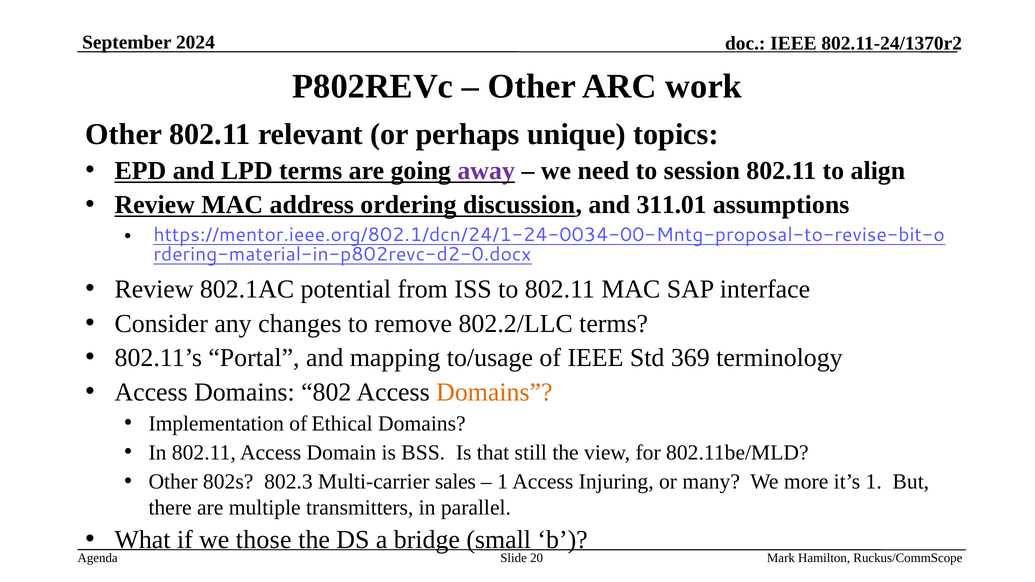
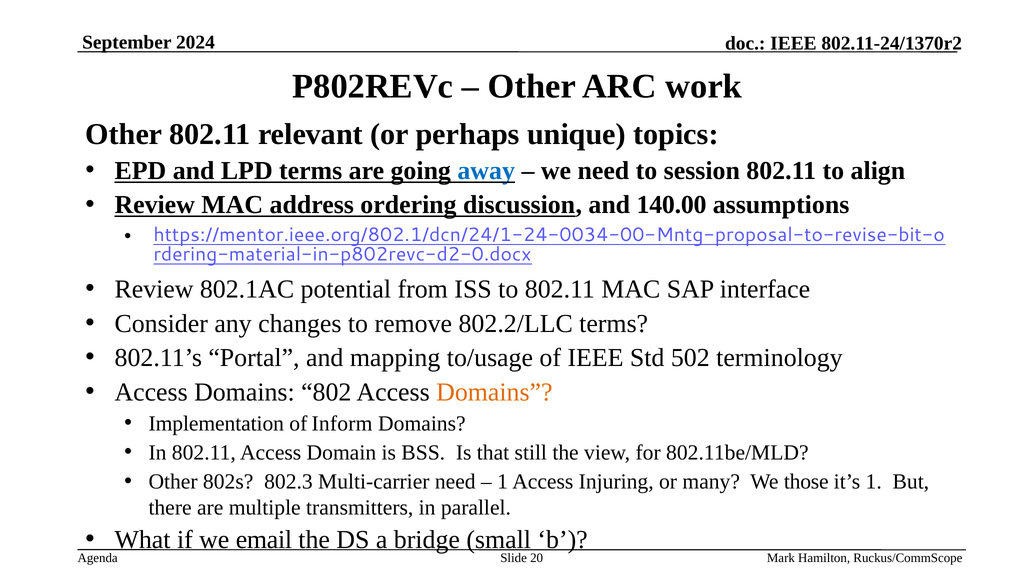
away colour: purple -> blue
311.01: 311.01 -> 140.00
369: 369 -> 502
Ethical: Ethical -> Inform
Multi-carrier sales: sales -> need
more: more -> those
those: those -> email
